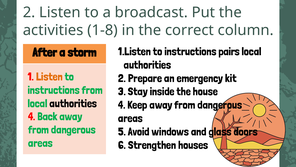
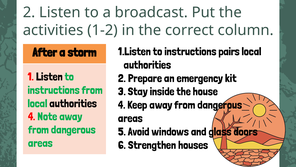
1-8: 1-8 -> 1-2
Listen at (49, 77) colour: orange -> black
Back: Back -> Note
